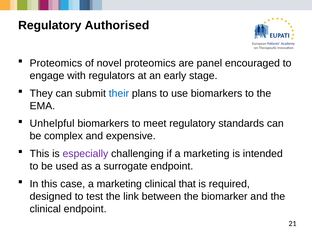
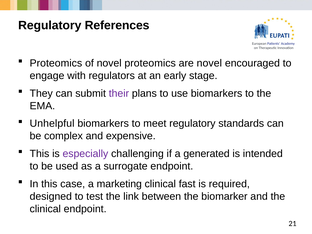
Authorised: Authorised -> References
are panel: panel -> novel
their colour: blue -> purple
if a marketing: marketing -> generated
that: that -> fast
